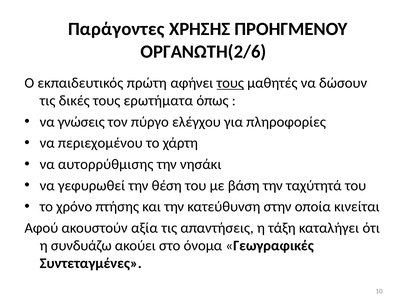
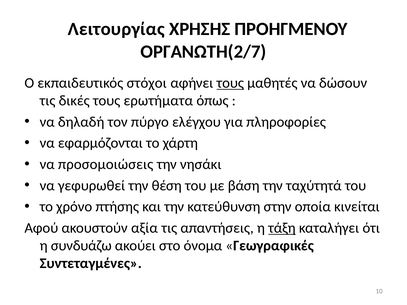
Παράγοντες: Παράγοντες -> Λειτουργίας
ΟΡΓΑΝΩΤΗ(2/6: ΟΡΓΑΝΩΤΗ(2/6 -> ΟΡΓΑΝΩΤΗ(2/7
πρώτη: πρώτη -> στόχοι
γνώσεις: γνώσεις -> δηλαδή
περιεχομένου: περιεχομένου -> εφαρµόζονται
αυτορρύθμισης: αυτορρύθμισης -> προσομοιώσεις
τάξη underline: none -> present
